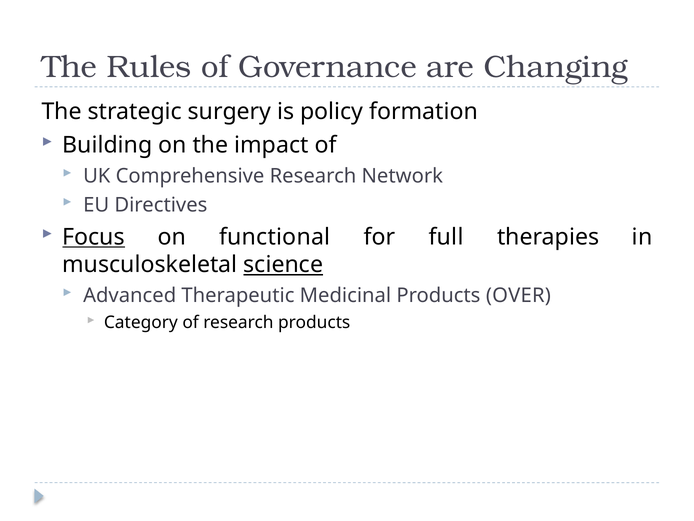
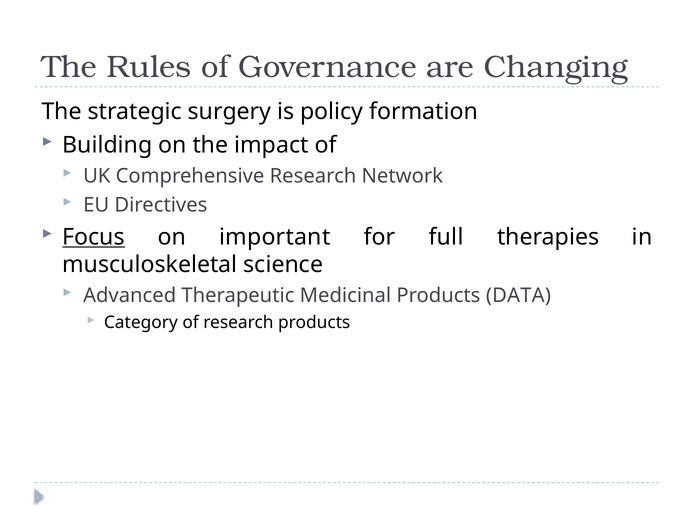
functional: functional -> important
science underline: present -> none
OVER: OVER -> DATA
